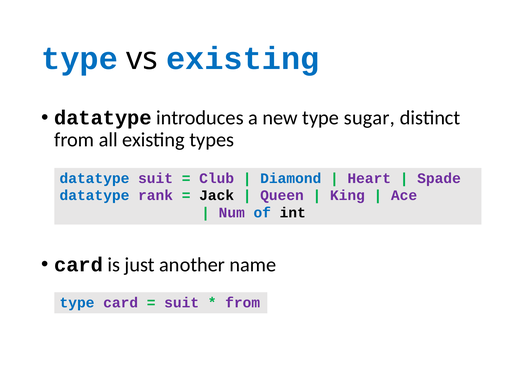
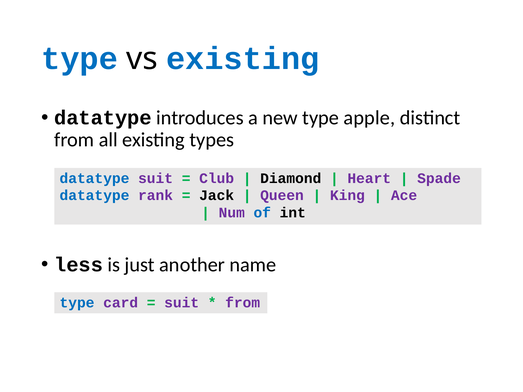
sugar: sugar -> apple
Diamond colour: blue -> black
card at (79, 265): card -> less
